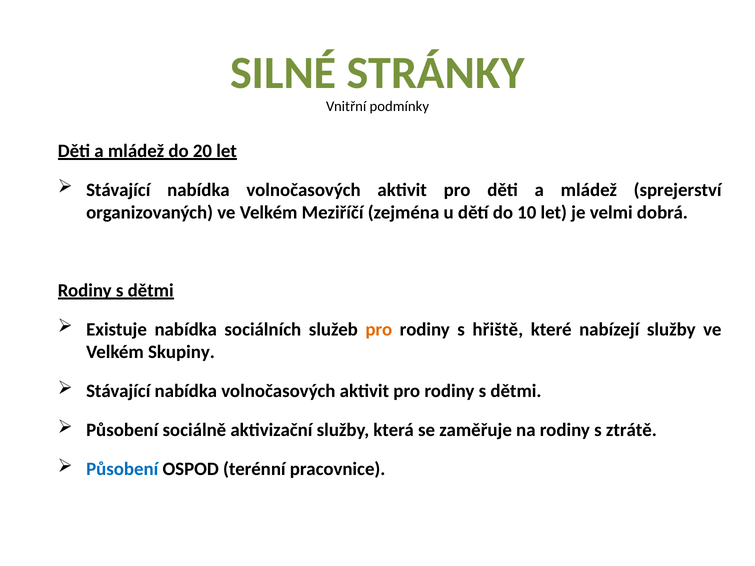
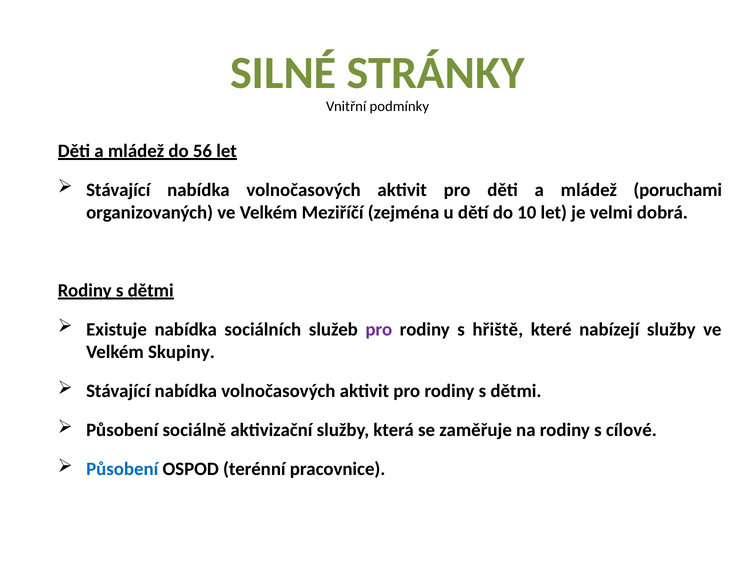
20: 20 -> 56
sprejerství: sprejerství -> poruchami
pro at (379, 330) colour: orange -> purple
ztrátě: ztrátě -> cílové
